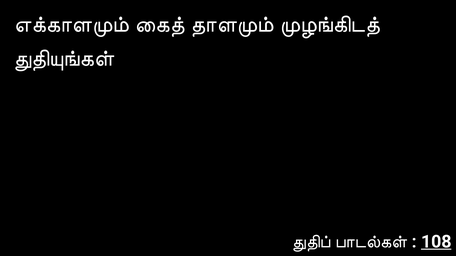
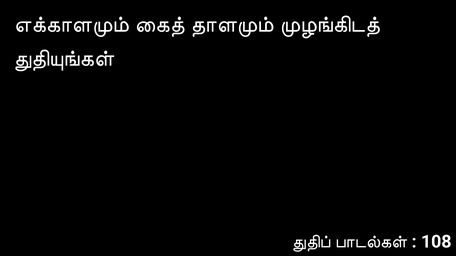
108 underline: present -> none
